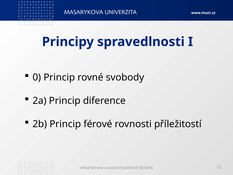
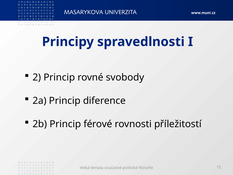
0: 0 -> 2
